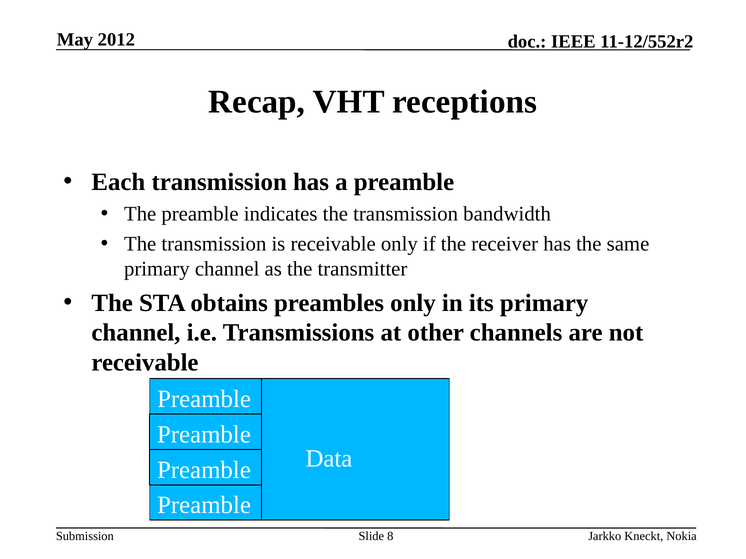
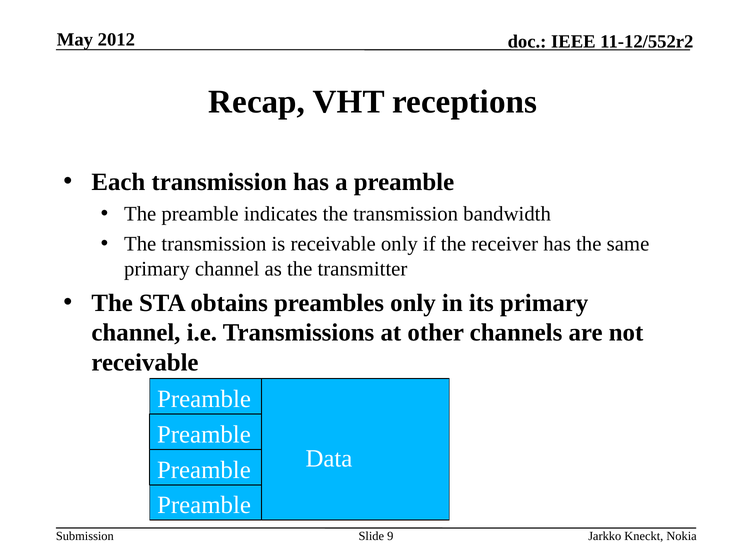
8: 8 -> 9
